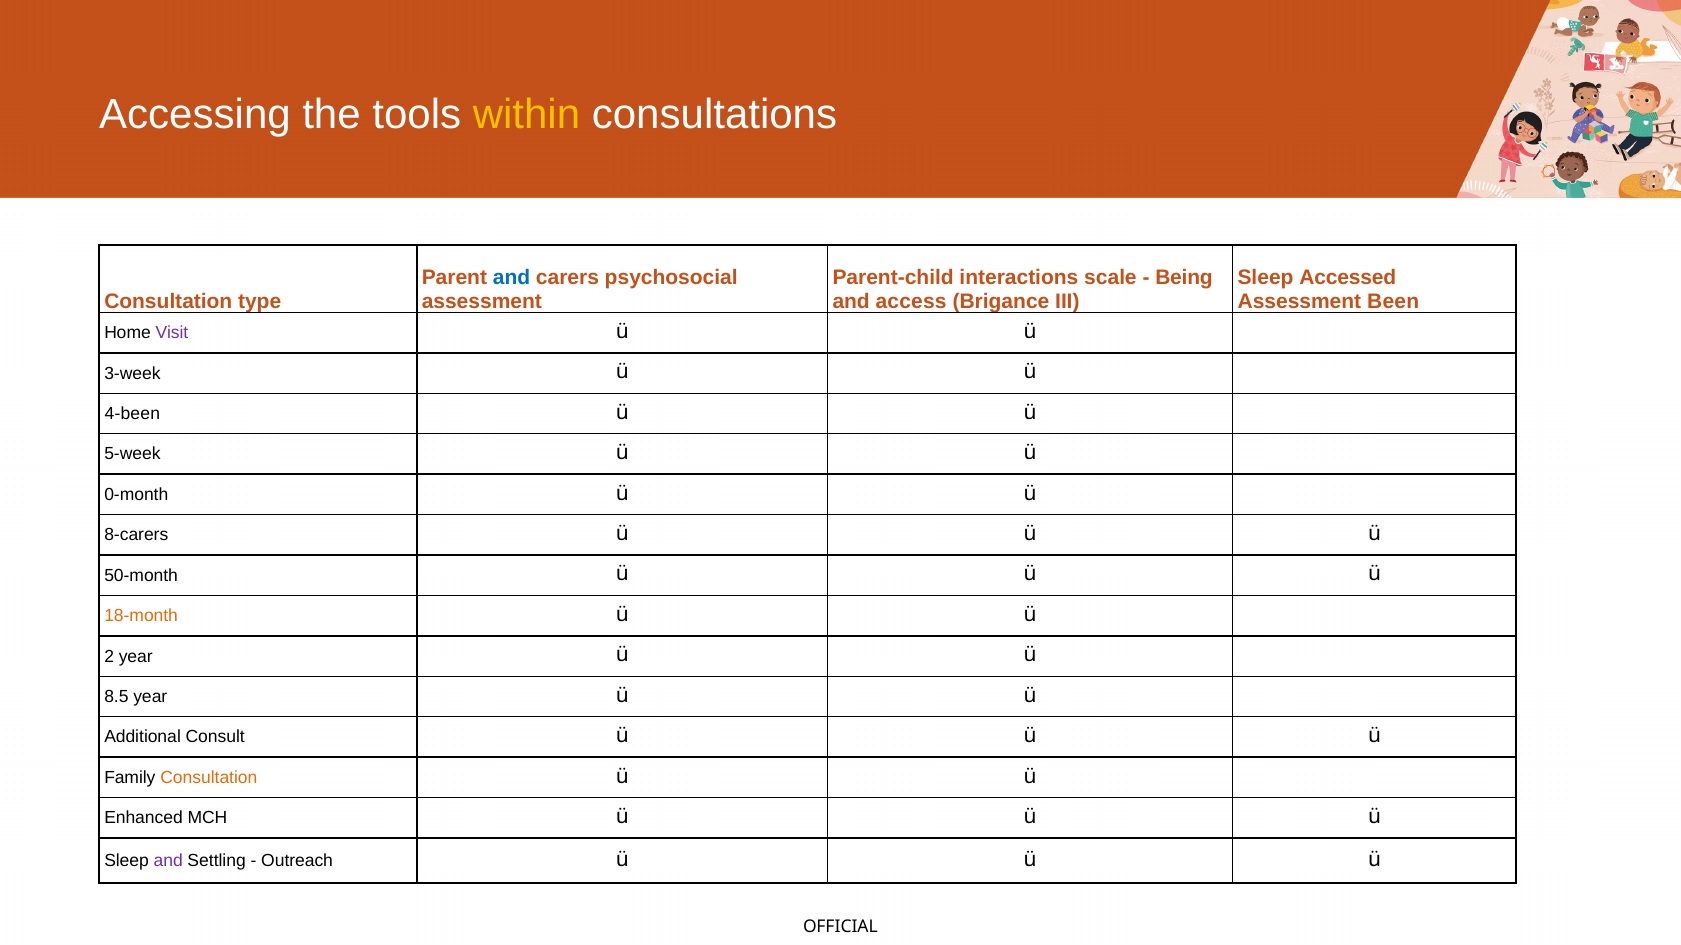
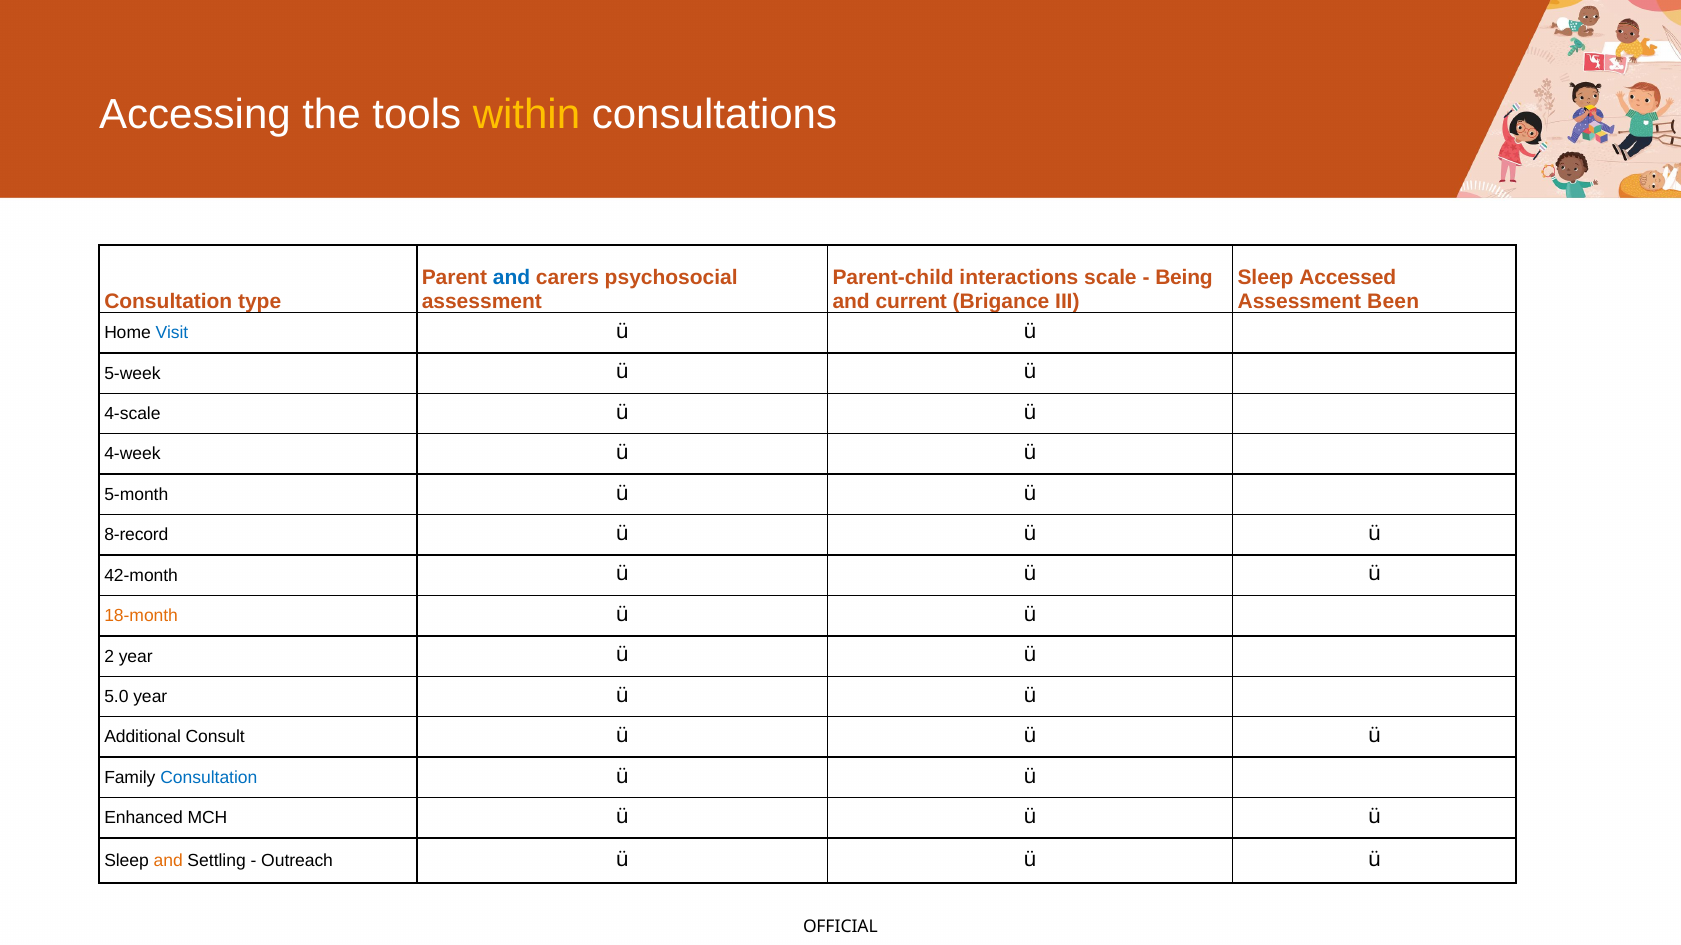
access: access -> current
Visit colour: purple -> blue
3-week: 3-week -> 5-week
4-been: 4-been -> 4-scale
5-week: 5-week -> 4-week
0-month: 0-month -> 5-month
8-carers: 8-carers -> 8-record
50-month: 50-month -> 42-month
8.5: 8.5 -> 5.0
Consultation at (209, 778) colour: orange -> blue
and at (168, 861) colour: purple -> orange
